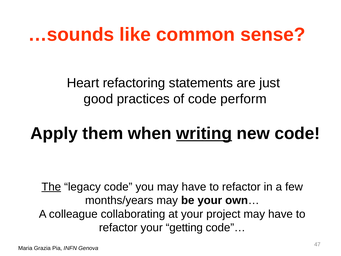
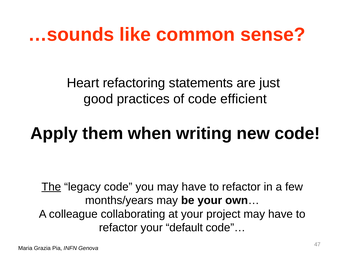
perform: perform -> efficient
writing underline: present -> none
getting: getting -> default
